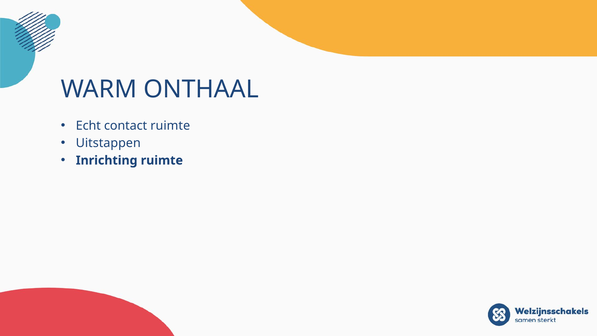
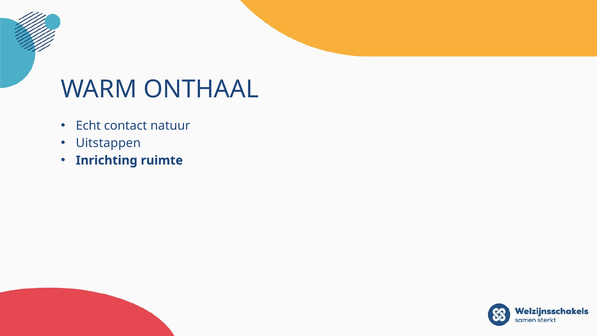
contact ruimte: ruimte -> natuur
